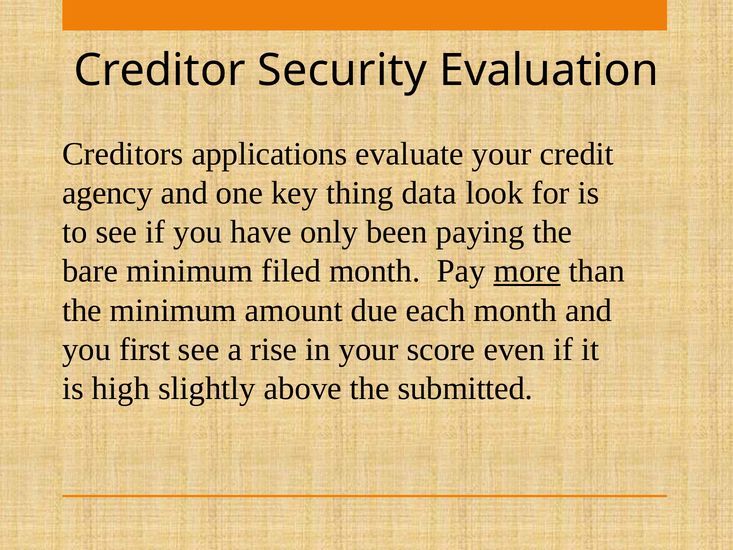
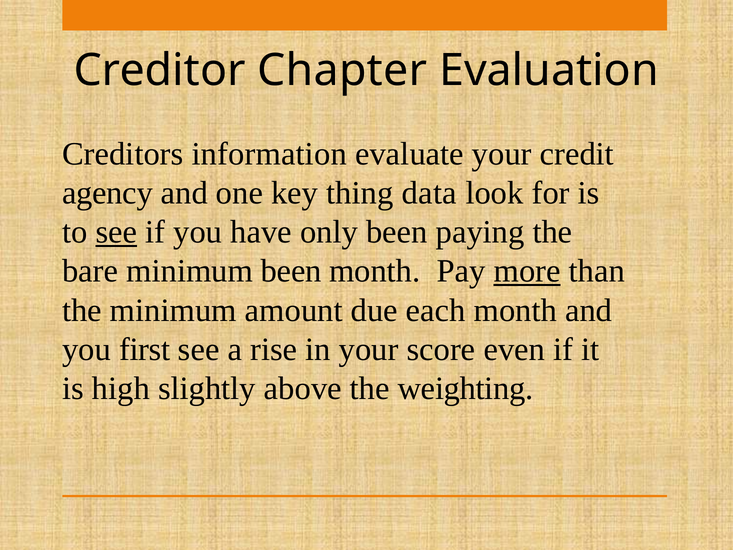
Security: Security -> Chapter
applications: applications -> information
see at (116, 232) underline: none -> present
minimum filed: filed -> been
submitted: submitted -> weighting
